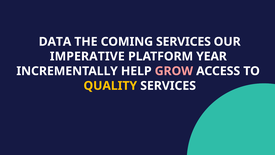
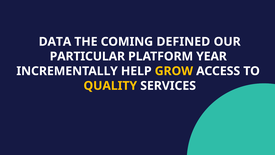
COMING SERVICES: SERVICES -> DEFINED
IMPERATIVE: IMPERATIVE -> PARTICULAR
GROW colour: pink -> yellow
